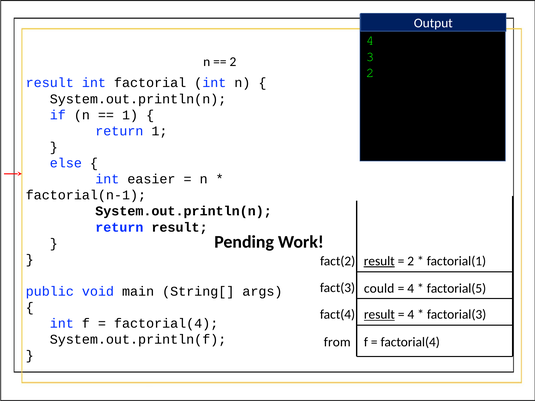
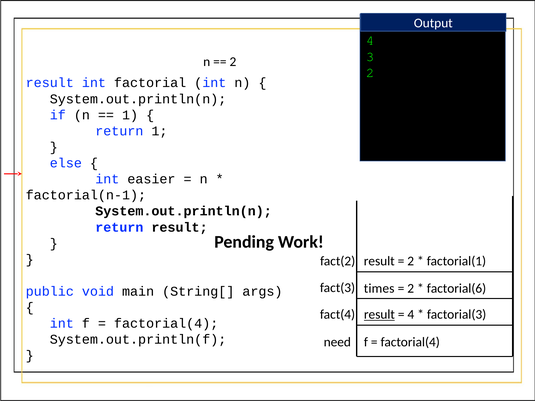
result at (379, 261) underline: present -> none
could: could -> times
4 at (411, 289): 4 -> 2
factorial(5: factorial(5 -> factorial(6
from: from -> need
